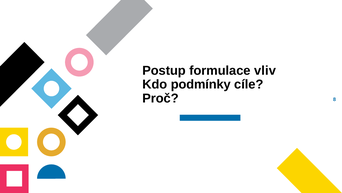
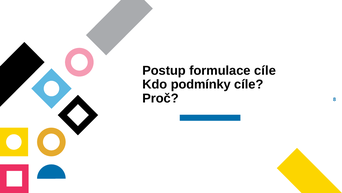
formulace vliv: vliv -> cíle
